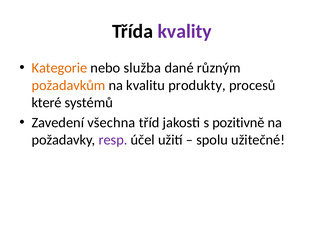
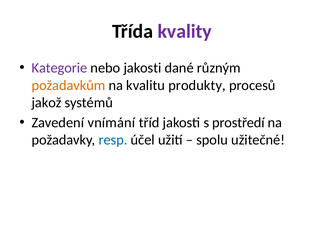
Kategorie colour: orange -> purple
nebo služba: služba -> jakosti
které: které -> jakož
všechna: všechna -> vnímání
pozitivně: pozitivně -> prostředí
resp colour: purple -> blue
